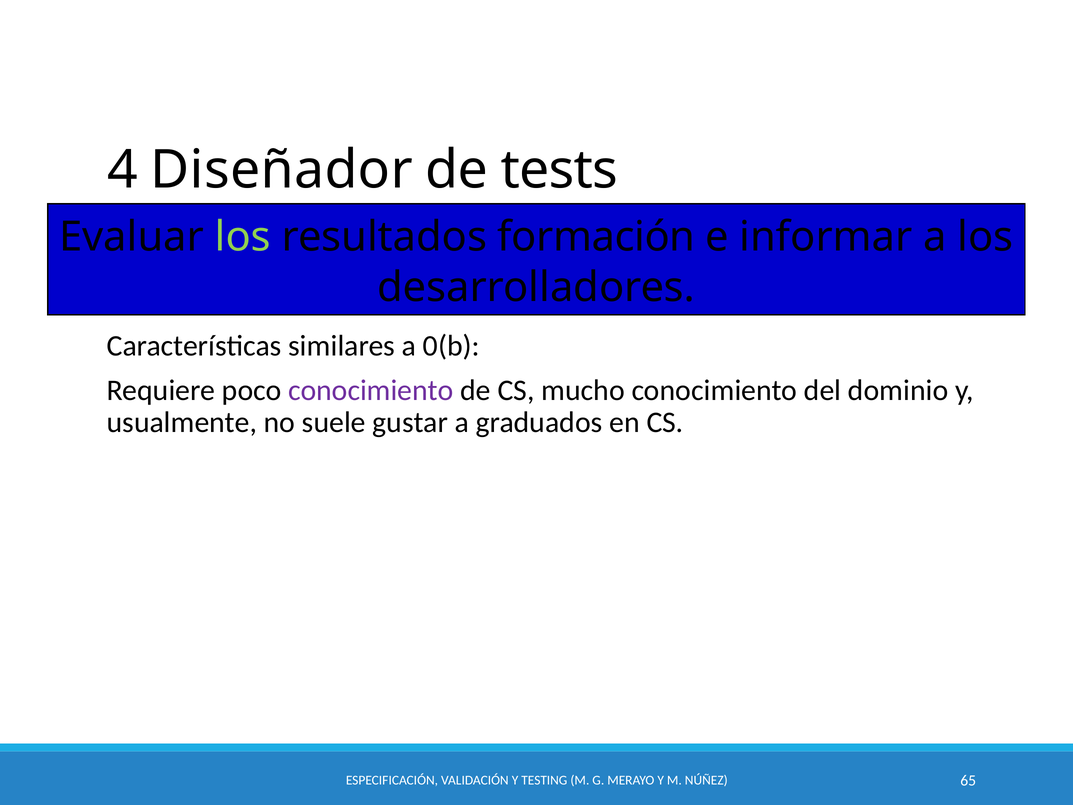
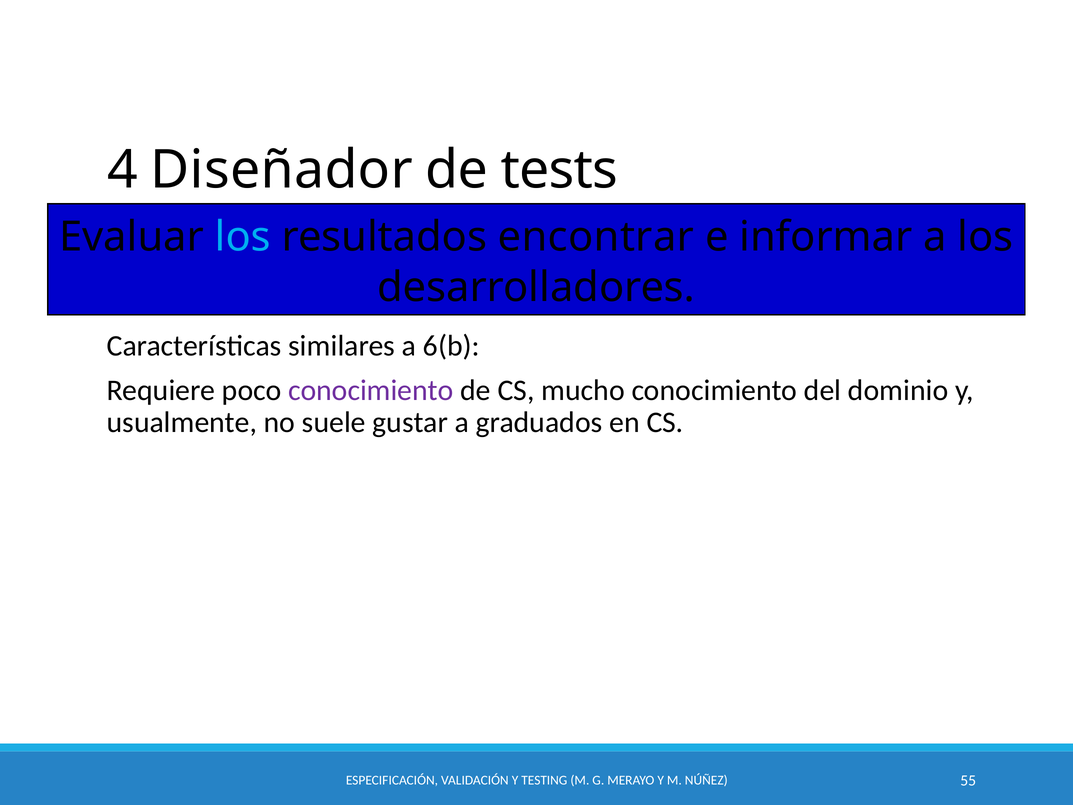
los at (243, 237) colour: light green -> light blue
formación: formación -> encontrar
0(b: 0(b -> 6(b
65: 65 -> 55
